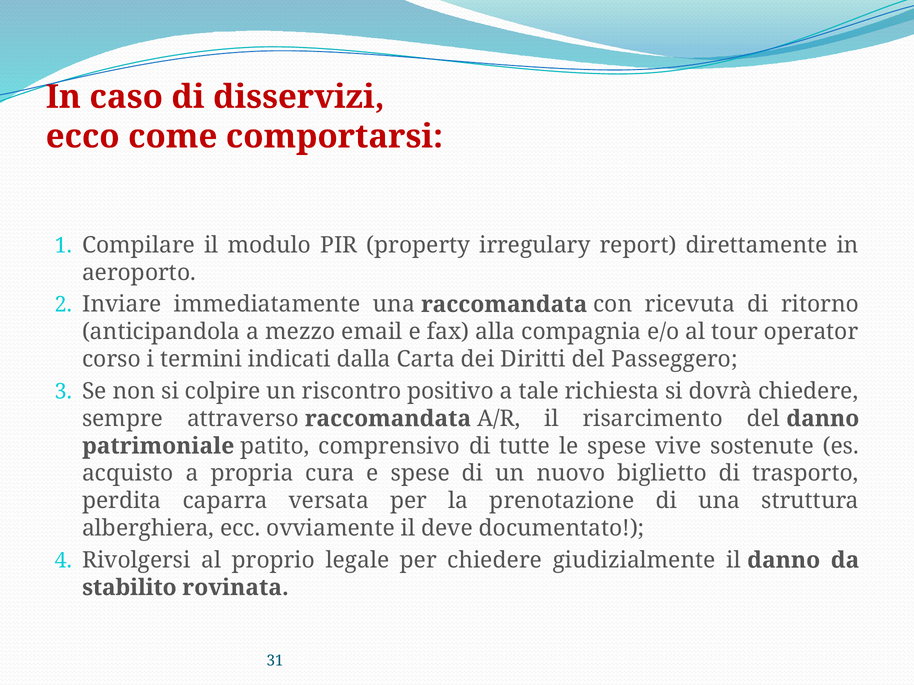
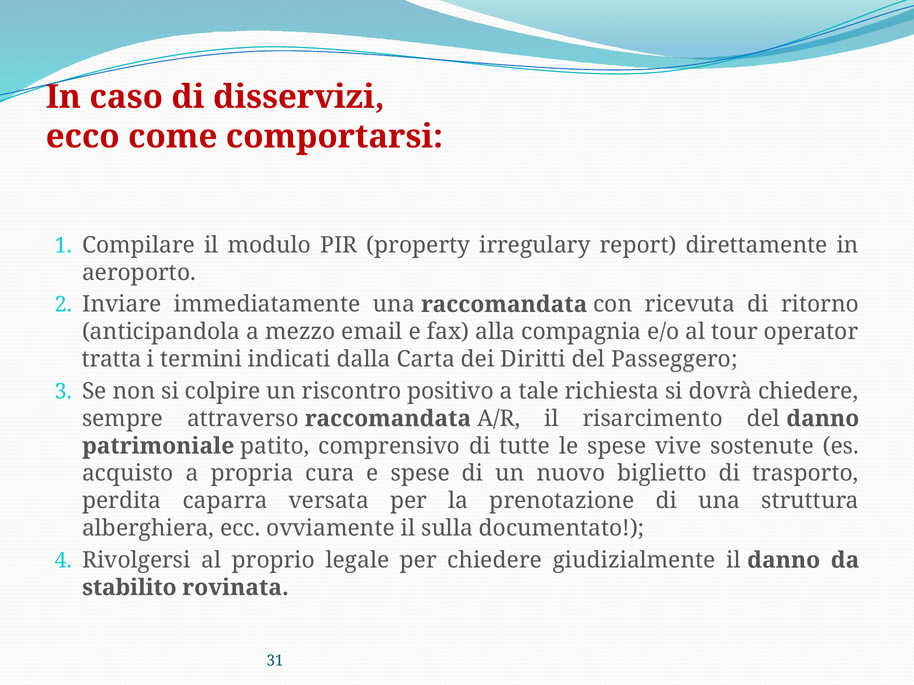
corso: corso -> tratta
deve: deve -> sulla
